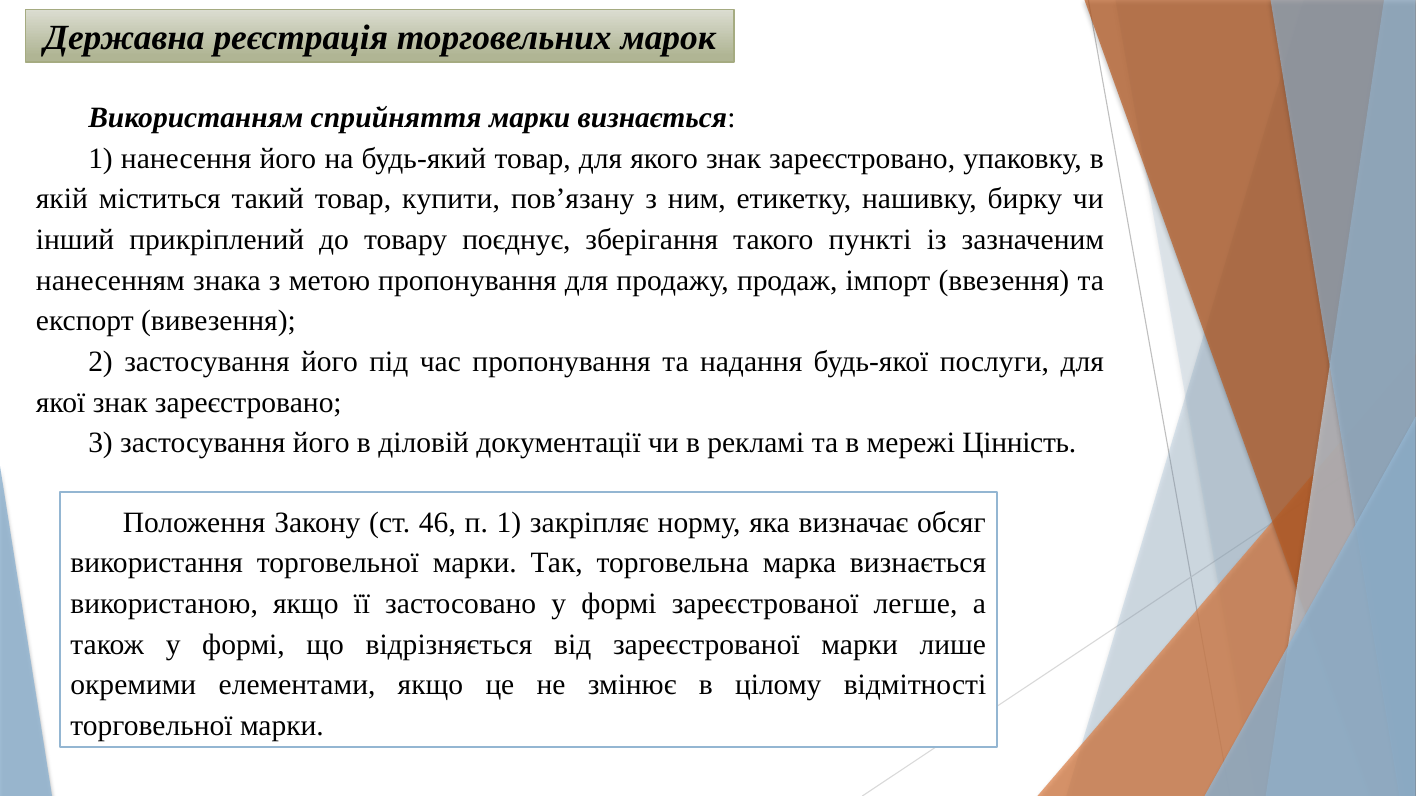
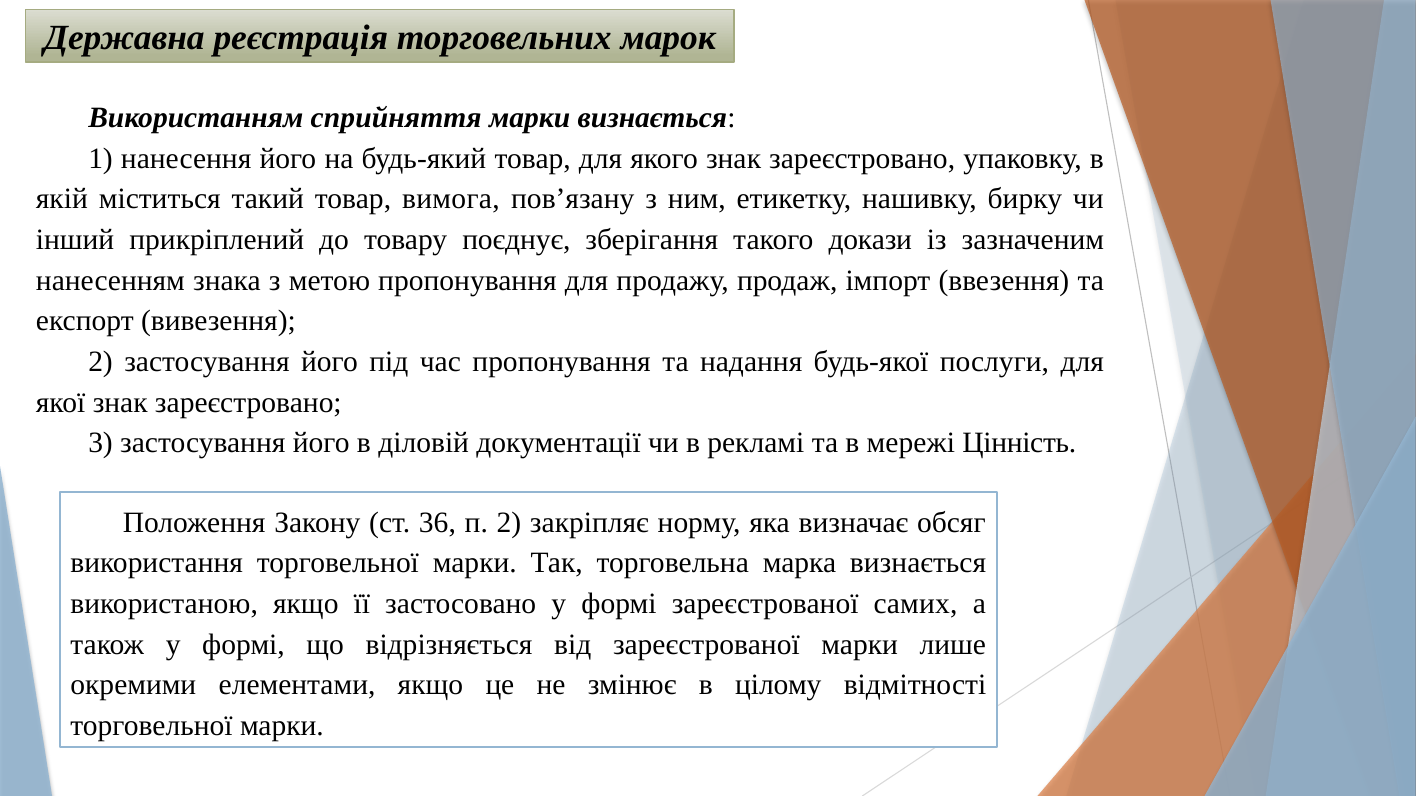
купити: купити -> вимога
пункті: пункті -> докази
46: 46 -> 36
п 1: 1 -> 2
легше: легше -> самих
